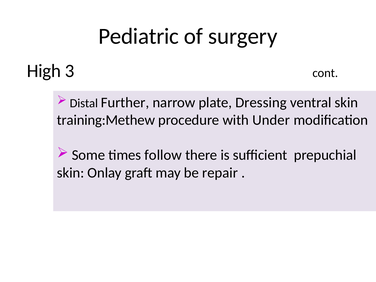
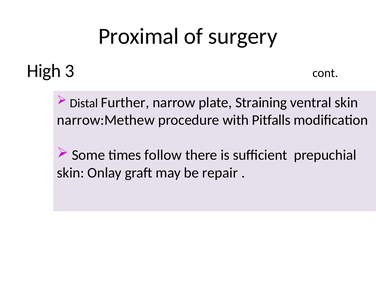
Pediatric: Pediatric -> Proximal
Dressing: Dressing -> Straining
training:Methew: training:Methew -> narrow:Methew
Under: Under -> Pitfalls
